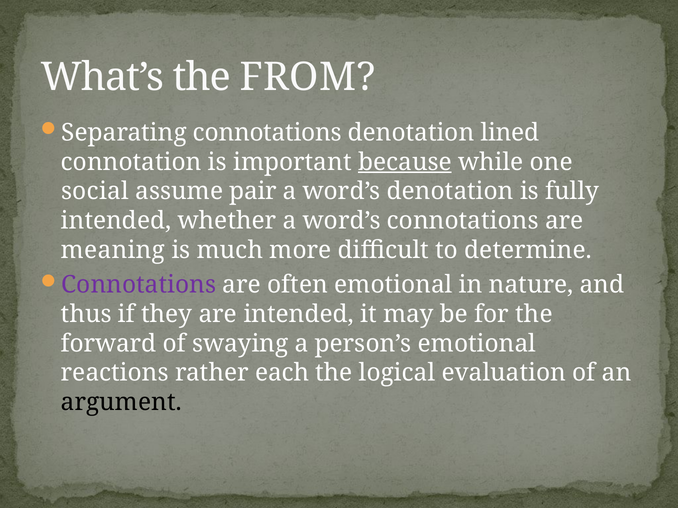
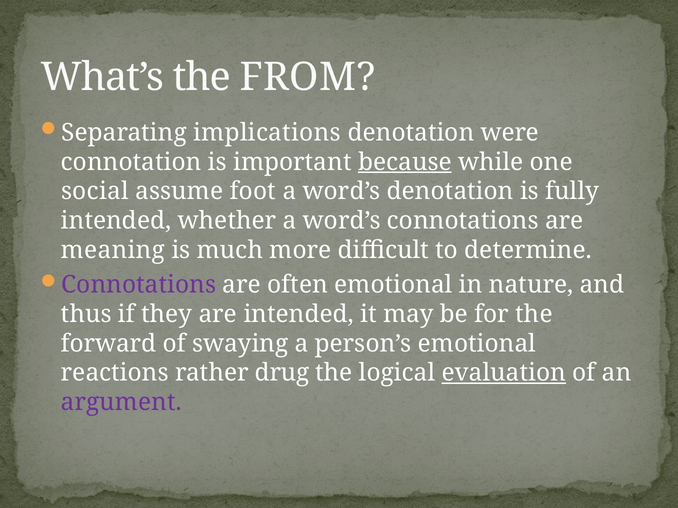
Separating connotations: connotations -> implications
lined: lined -> were
pair: pair -> foot
each: each -> drug
evaluation underline: none -> present
argument colour: black -> purple
